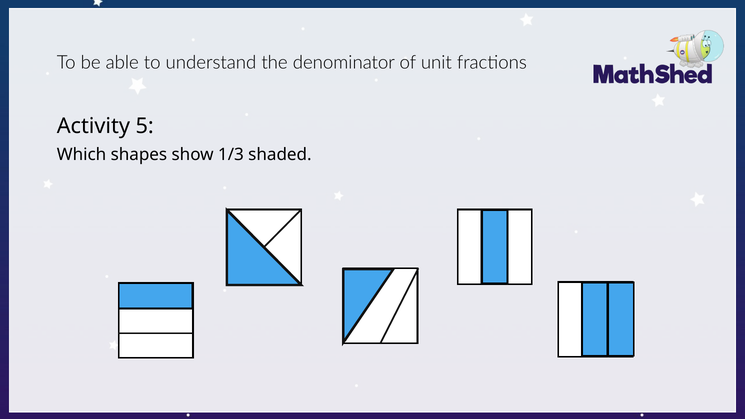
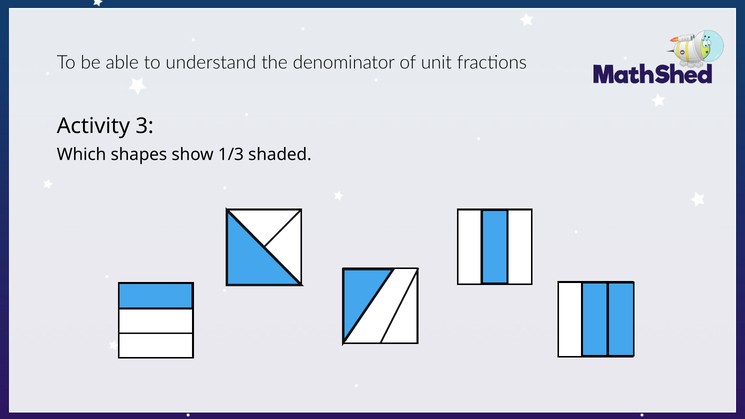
5: 5 -> 3
